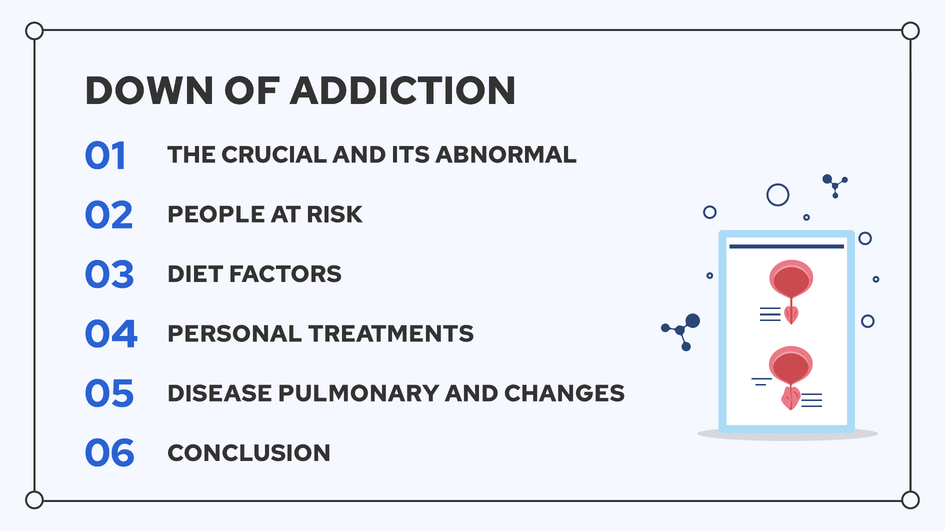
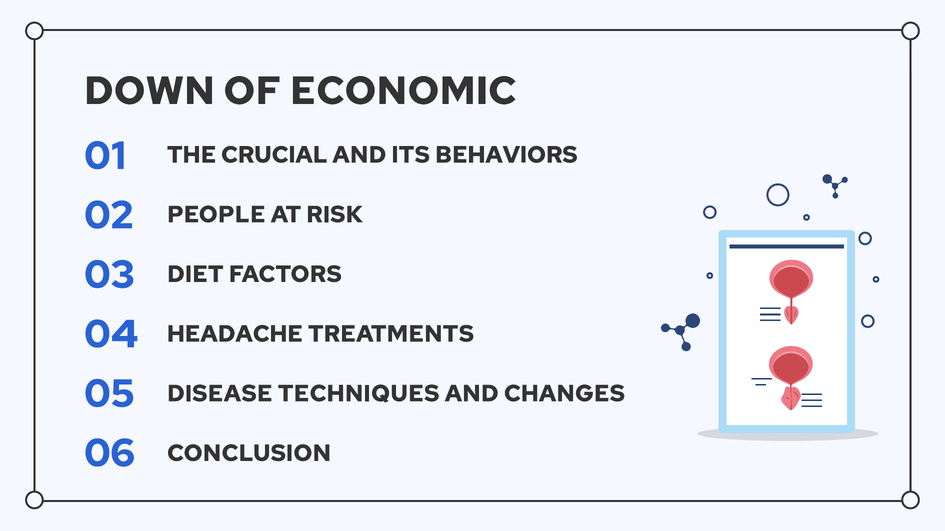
ADDICTION: ADDICTION -> ECONOMIC
ABNORMAL: ABNORMAL -> BEHAVIORS
PERSONAL: PERSONAL -> HEADACHE
PULMONARY: PULMONARY -> TECHNIQUES
